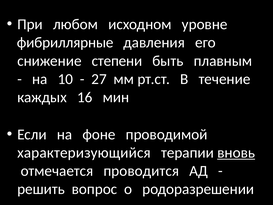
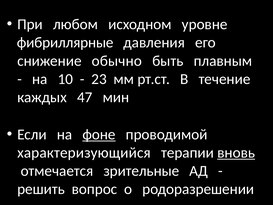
степени: степени -> обычно
27: 27 -> 23
16: 16 -> 47
фоне underline: none -> present
проводится: проводится -> зрительные
